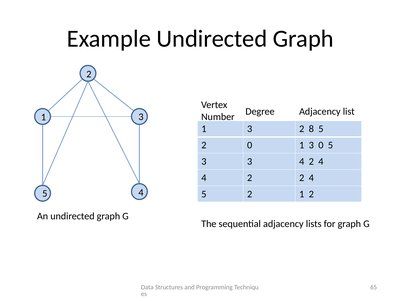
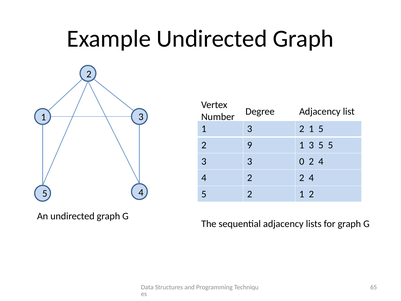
3 2 8: 8 -> 1
2 0: 0 -> 9
0 at (321, 145): 0 -> 5
3 4: 4 -> 0
